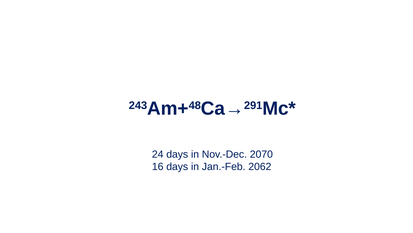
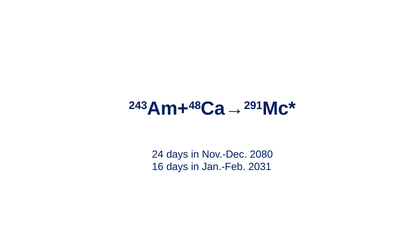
2070: 2070 -> 2080
2062: 2062 -> 2031
